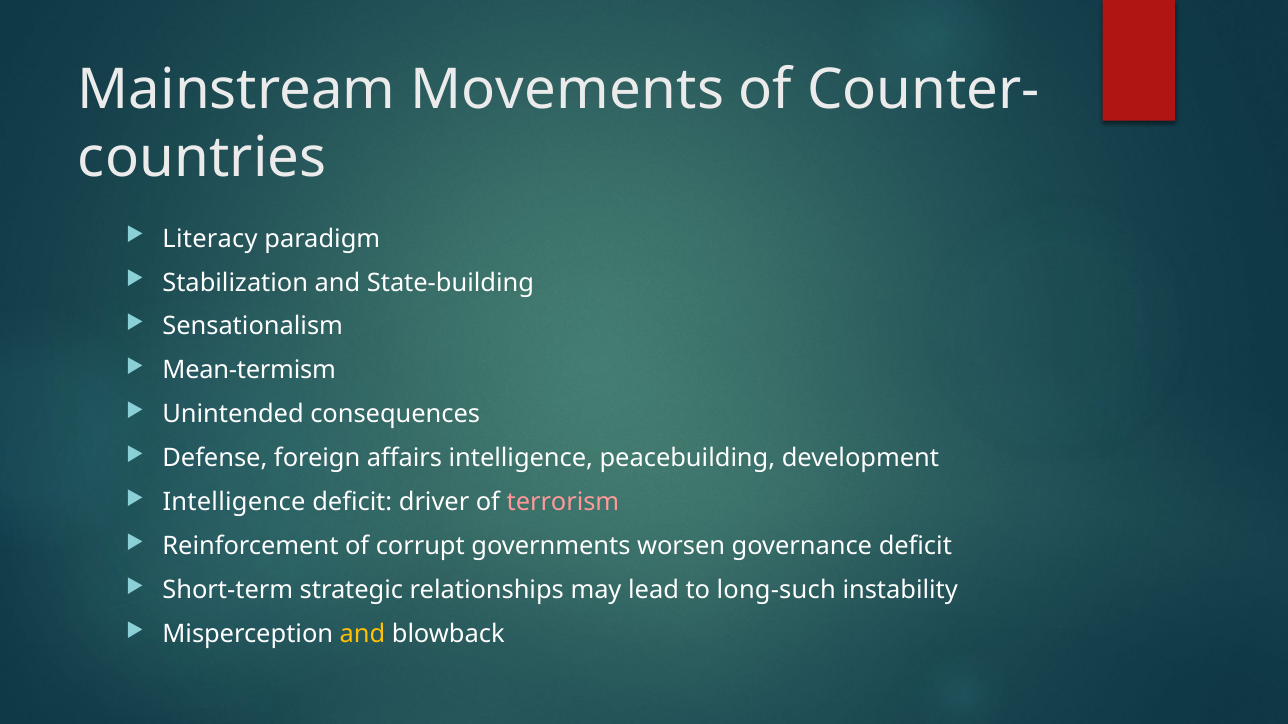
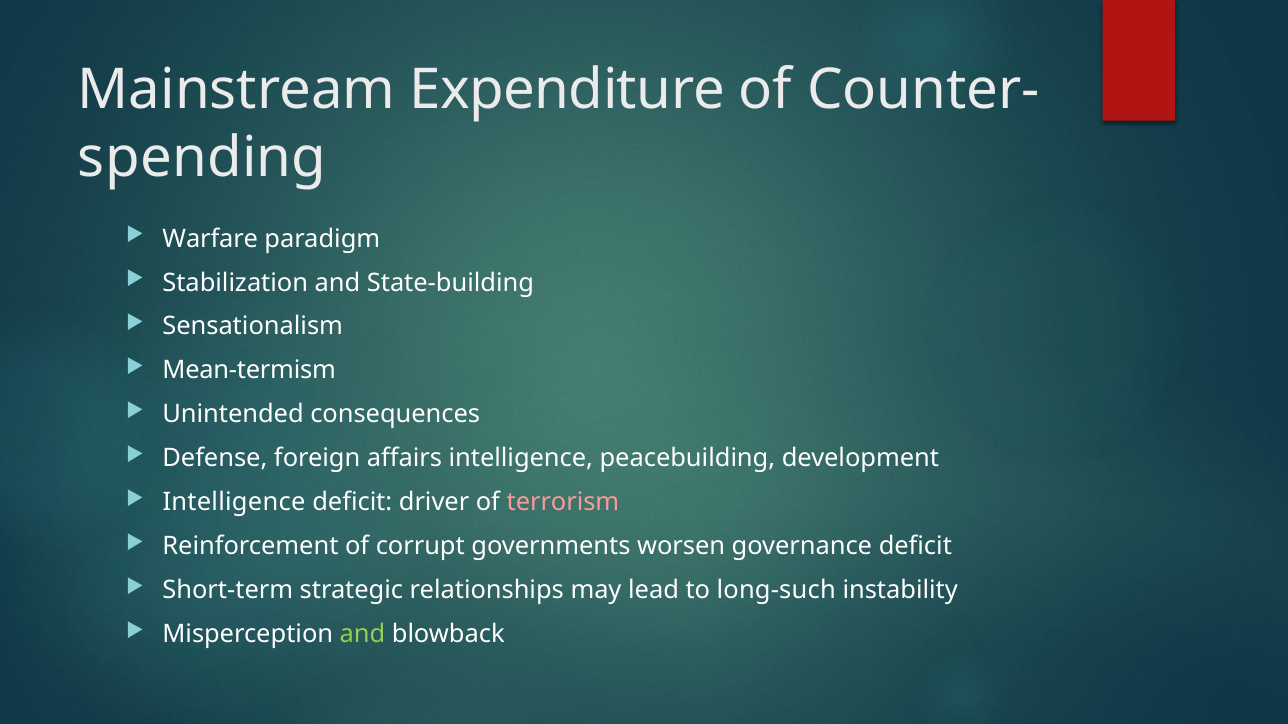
Movements: Movements -> Expenditure
countries: countries -> spending
Literacy: Literacy -> Warfare
and at (363, 635) colour: yellow -> light green
